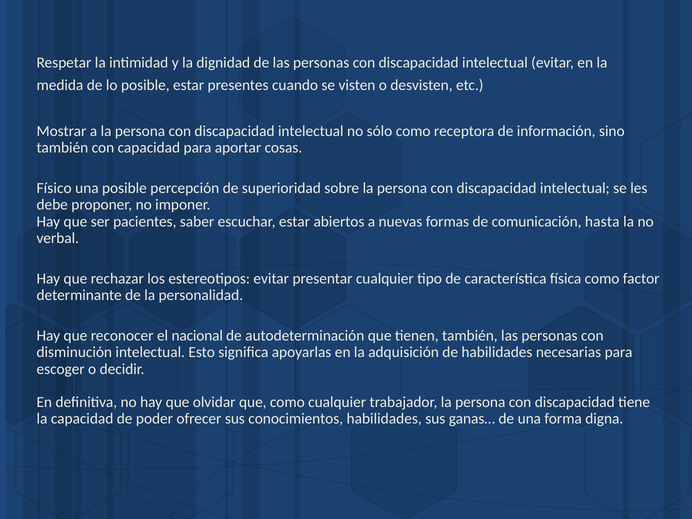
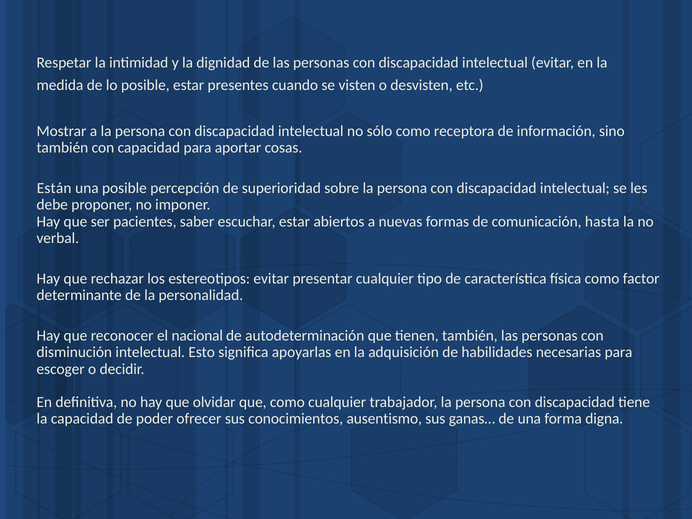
Físico: Físico -> Están
conocimientos habilidades: habilidades -> ausentismo
